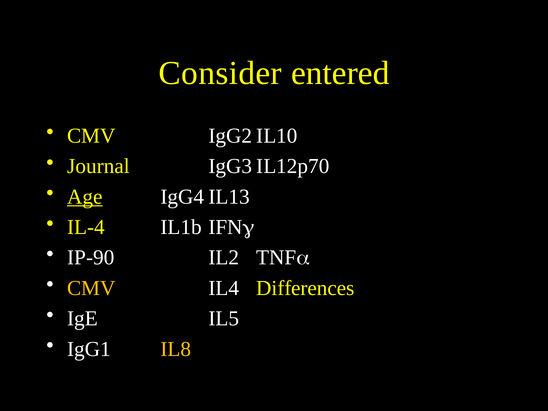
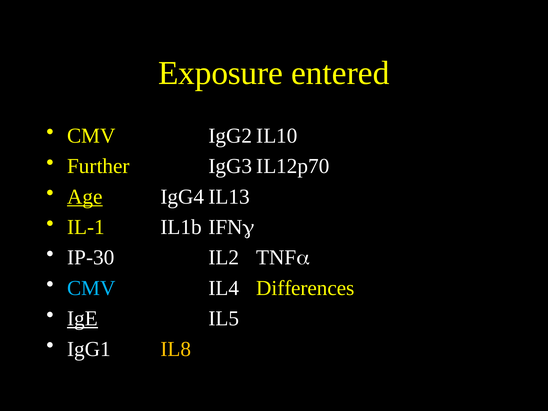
Consider: Consider -> Exposure
Journal: Journal -> Further
IL-4: IL-4 -> IL-1
IP-90: IP-90 -> IP-30
CMV at (91, 288) colour: yellow -> light blue
IgE underline: none -> present
